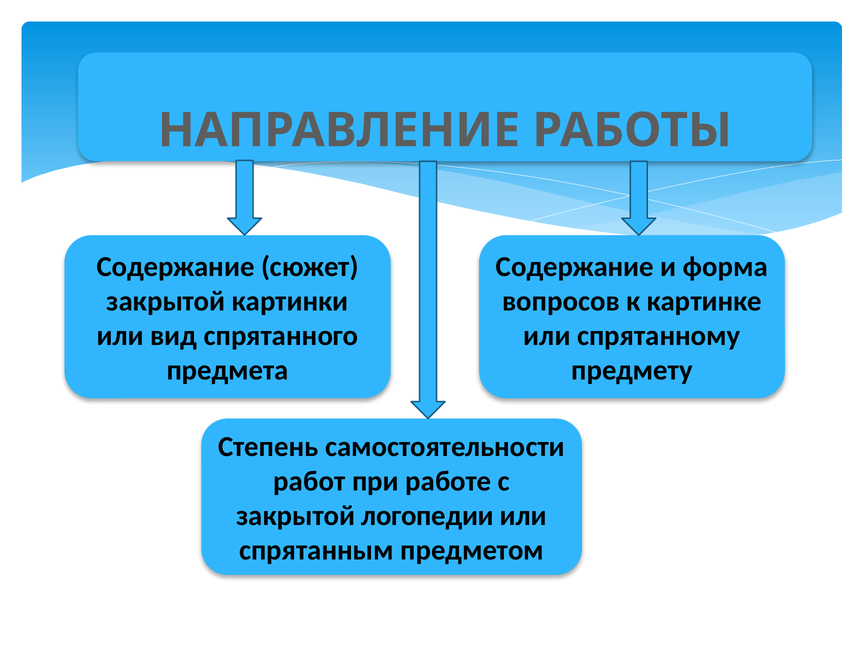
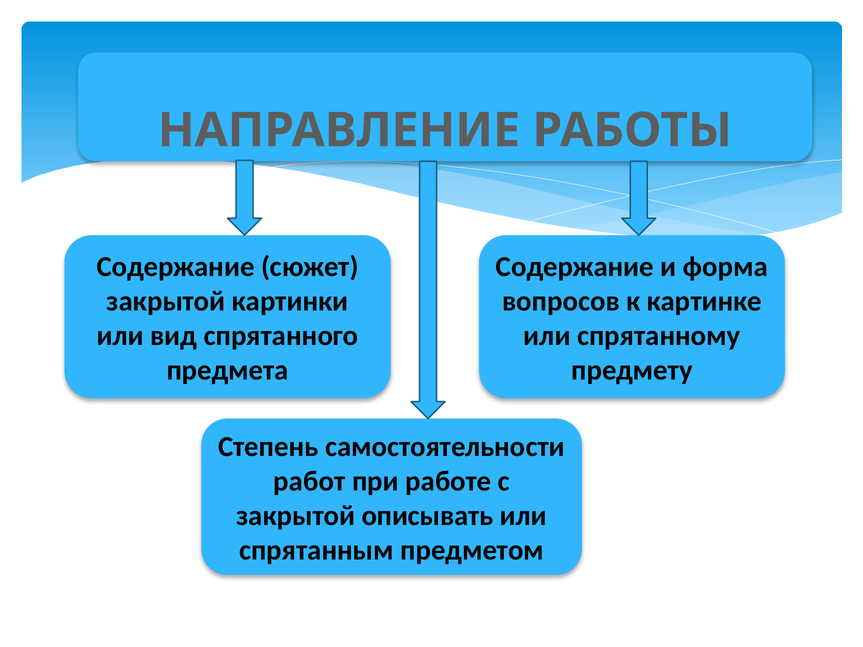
логопедии: логопедии -> описывать
